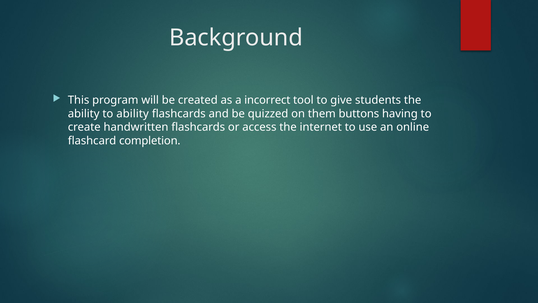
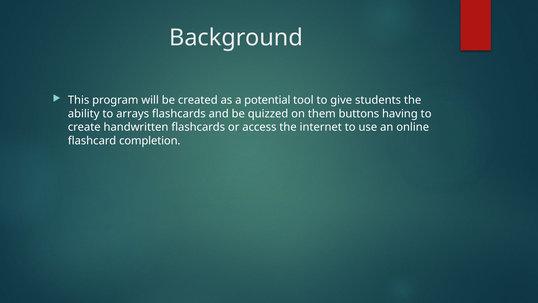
incorrect: incorrect -> potential
to ability: ability -> arrays
